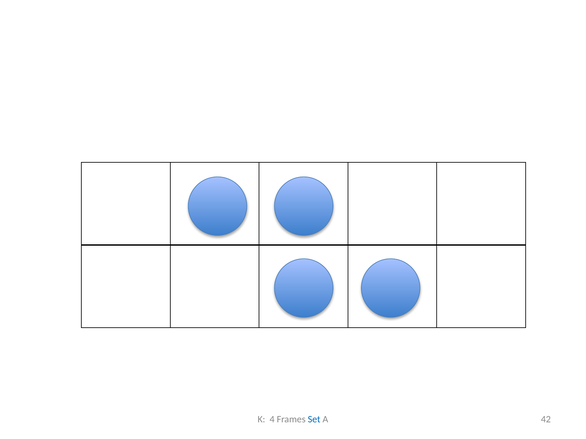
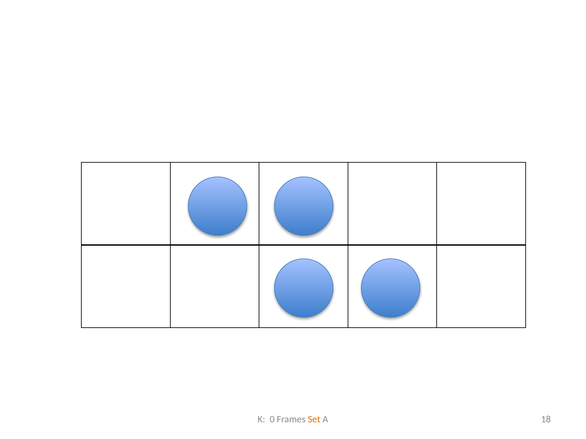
4: 4 -> 0
Set colour: blue -> orange
42: 42 -> 18
